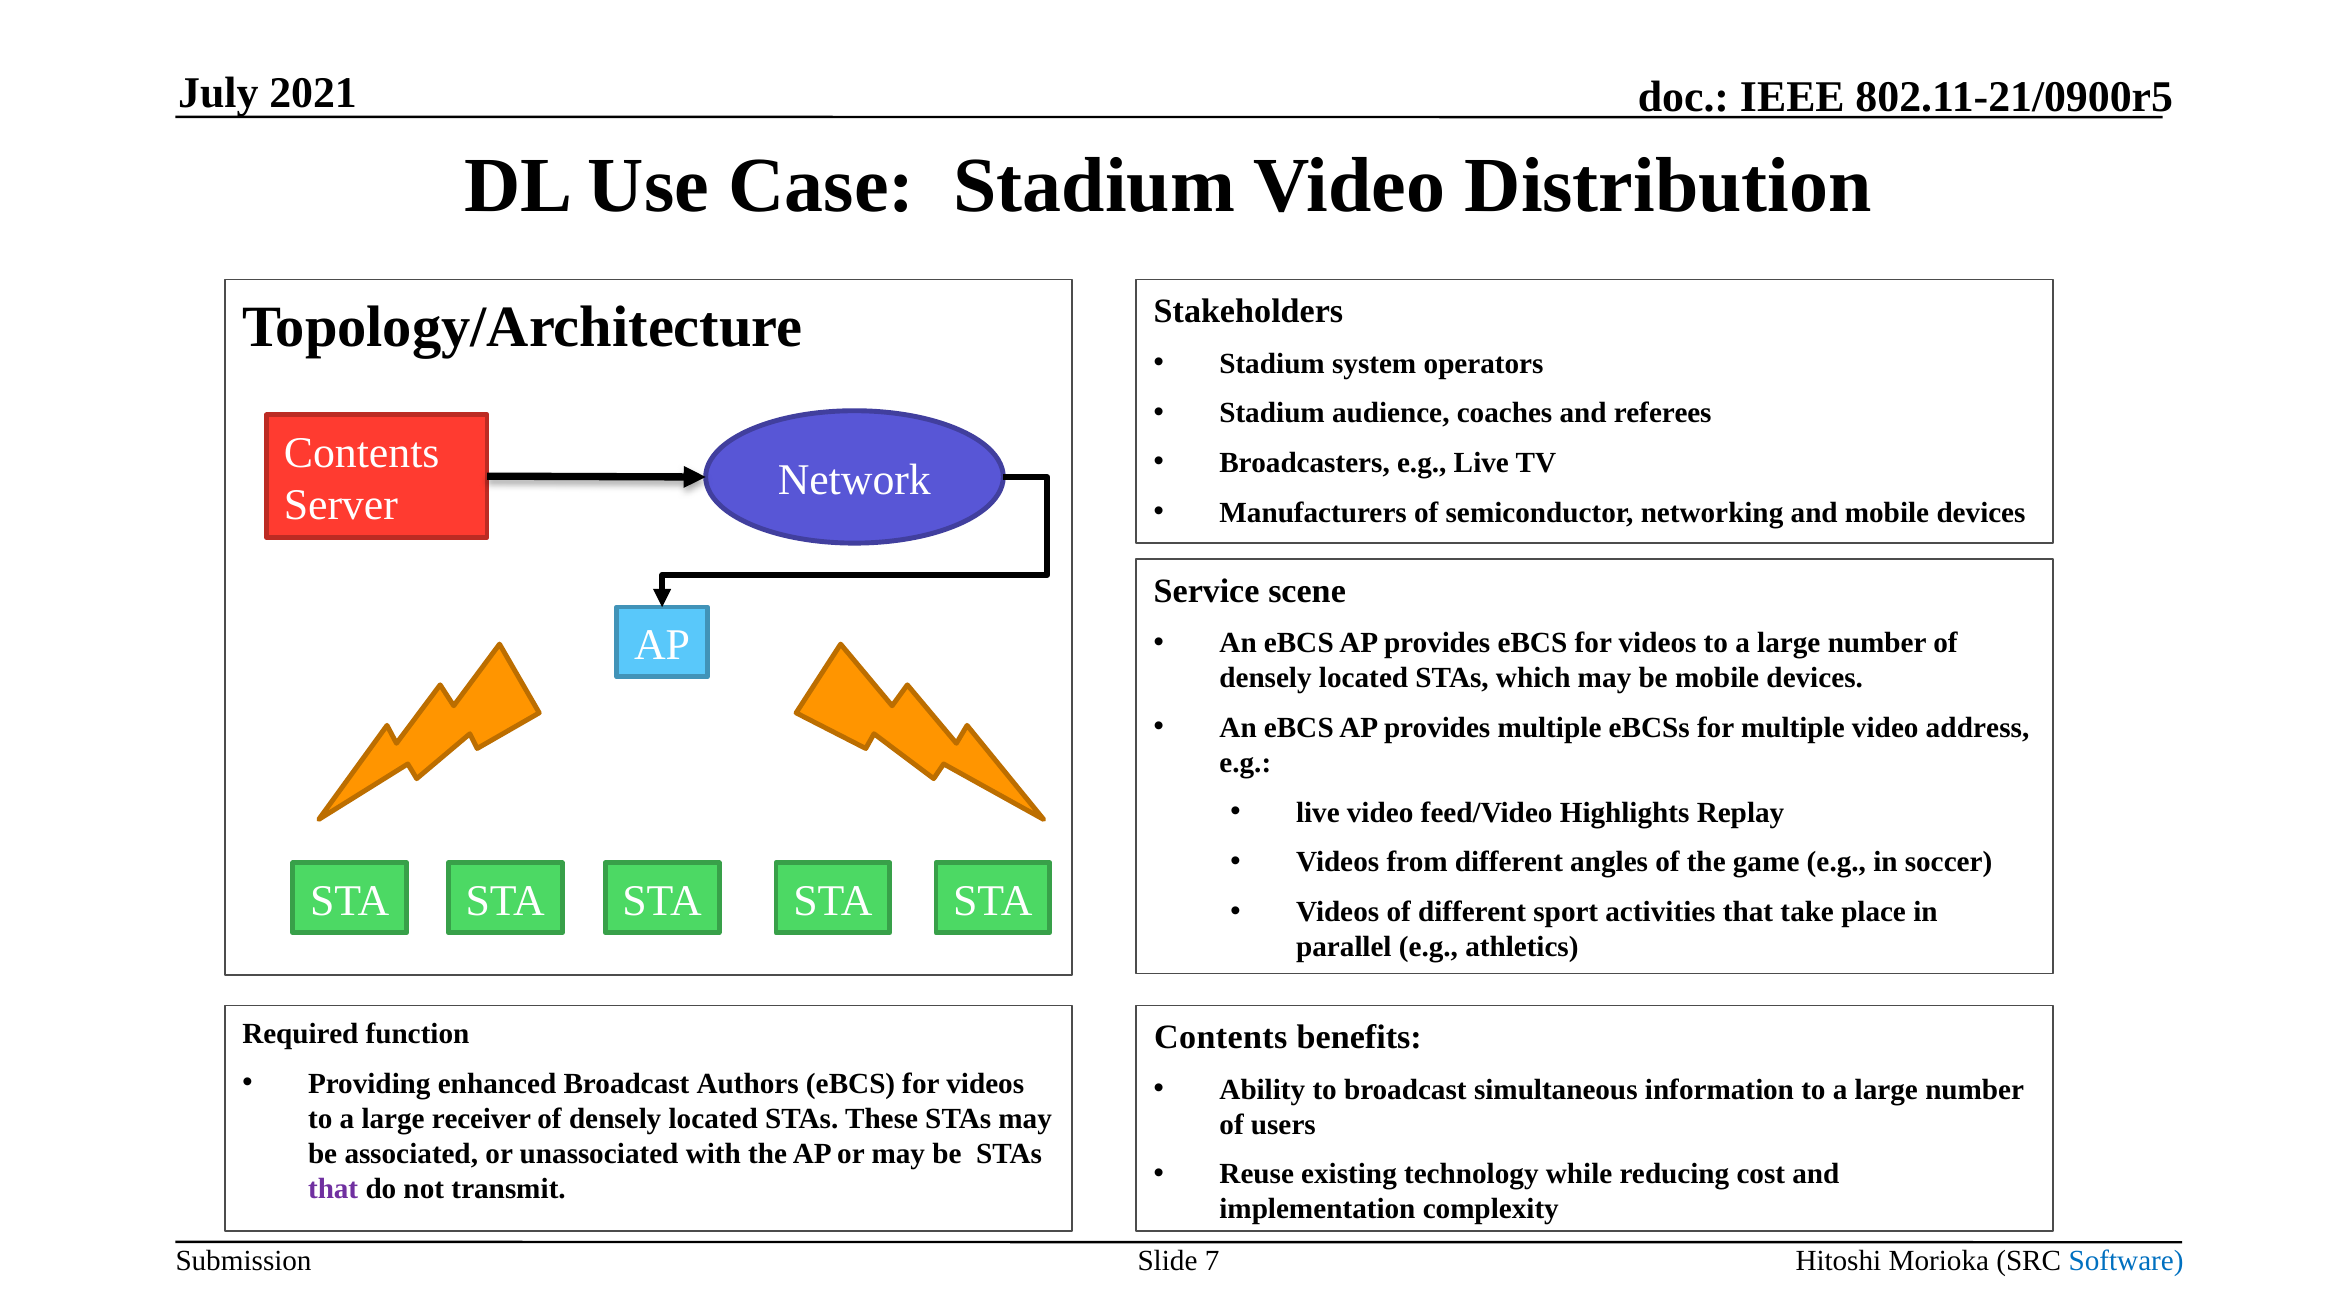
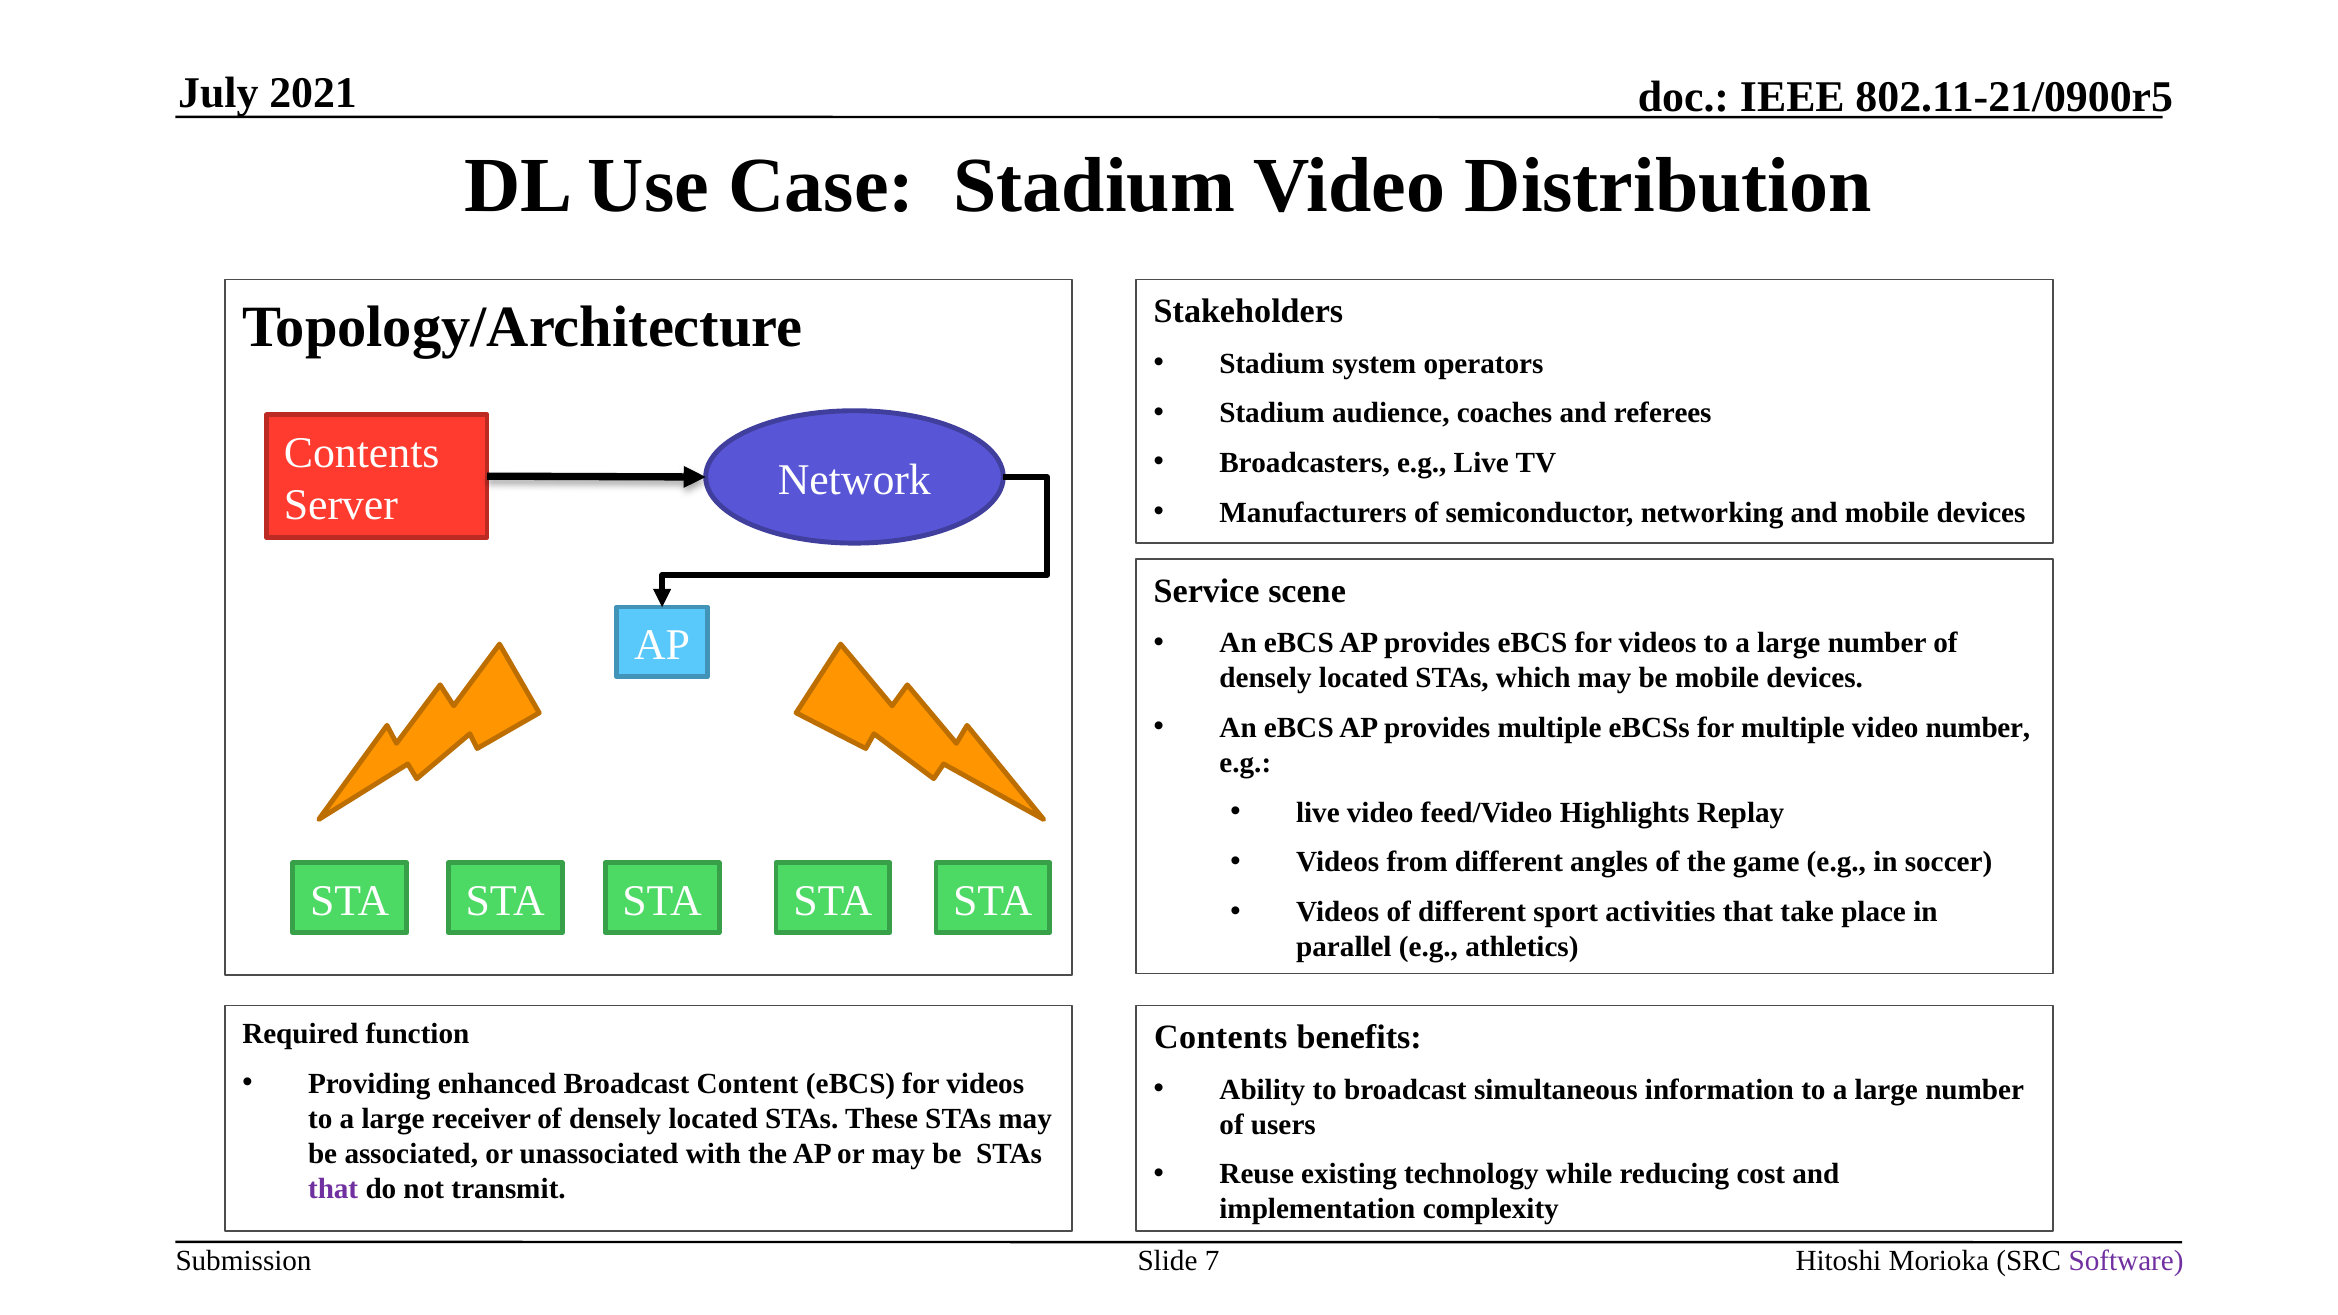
video address: address -> number
Authors: Authors -> Content
Software colour: blue -> purple
